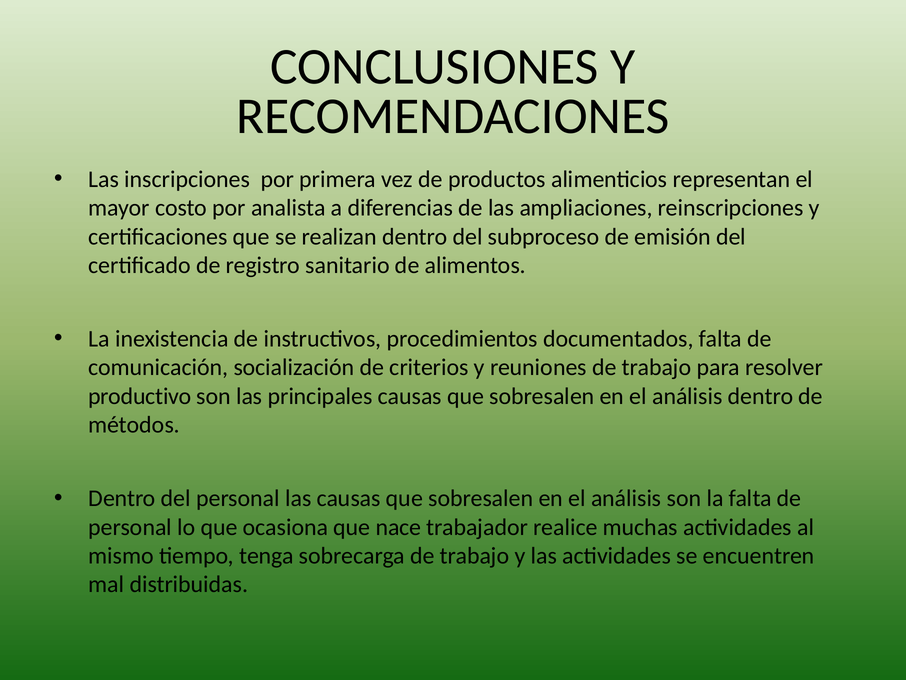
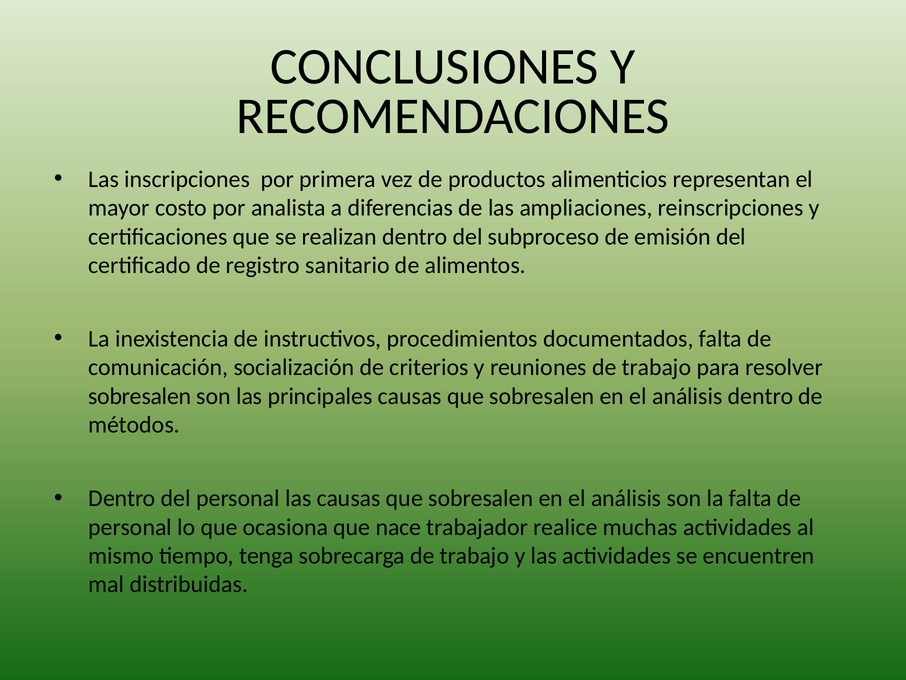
productivo at (140, 396): productivo -> sobresalen
